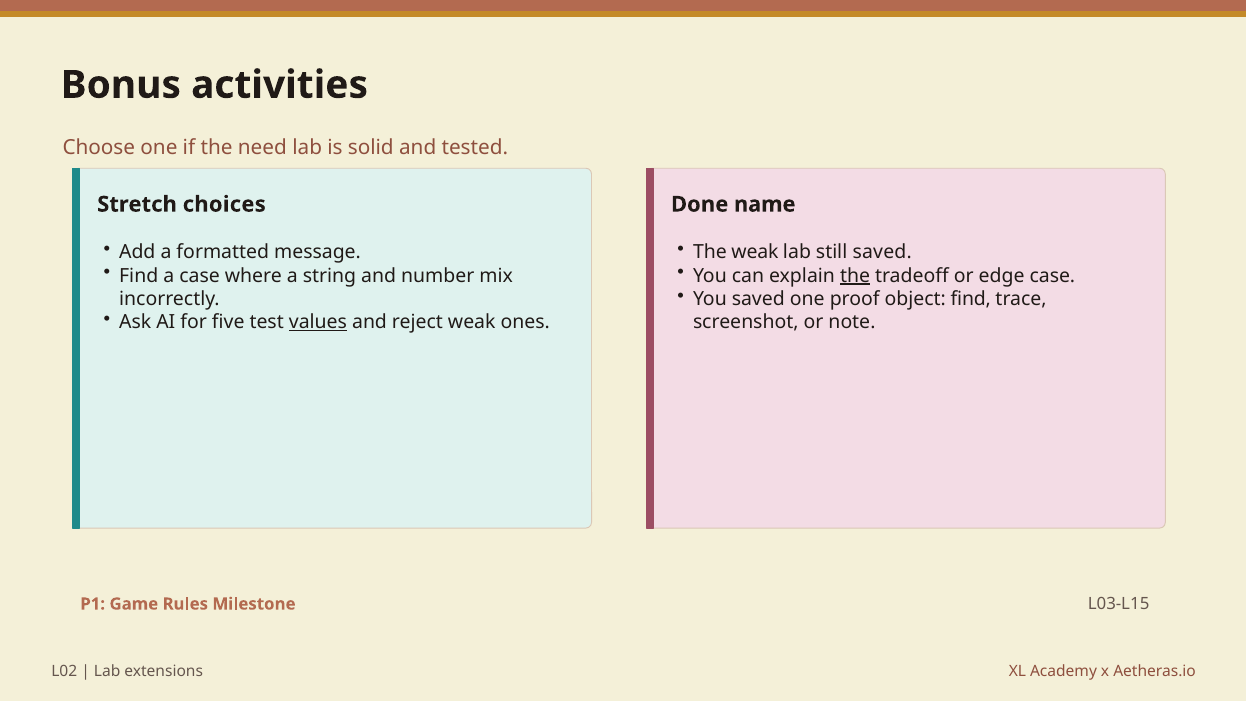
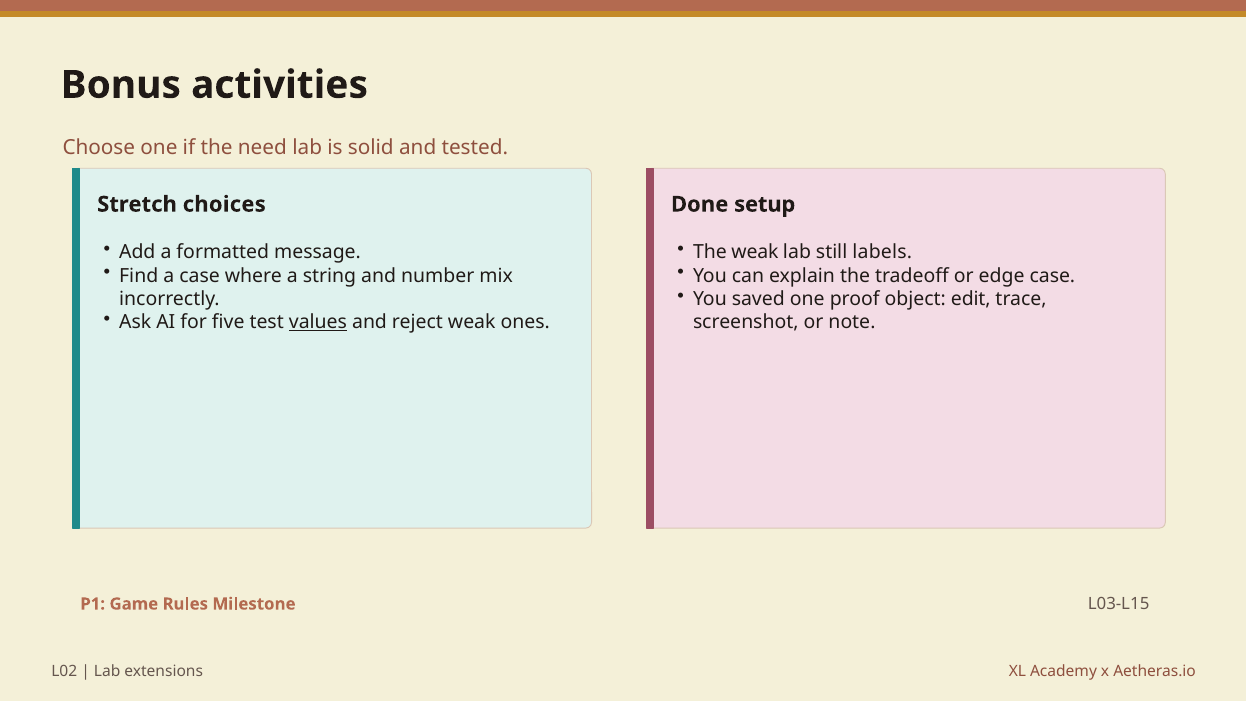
name: name -> setup
still saved: saved -> labels
the at (855, 276) underline: present -> none
object find: find -> edit
